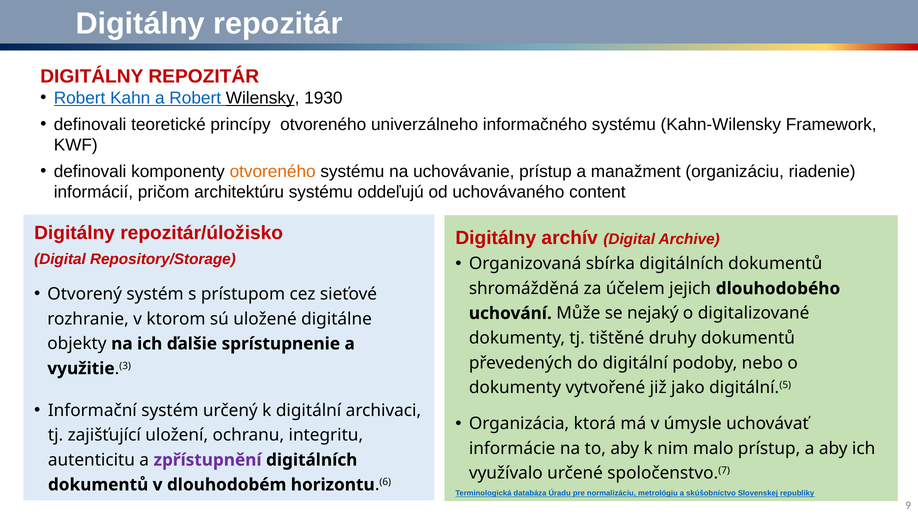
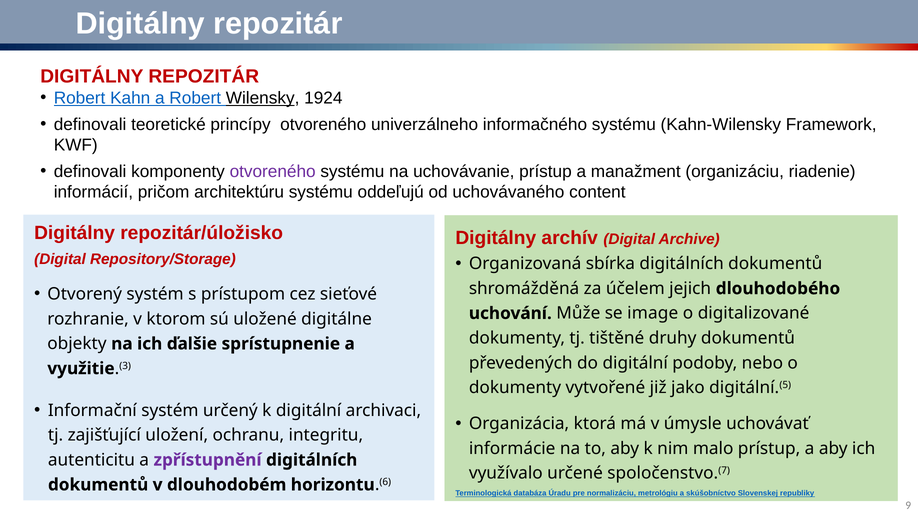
1930: 1930 -> 1924
otvoreného at (273, 172) colour: orange -> purple
nejaký: nejaký -> image
